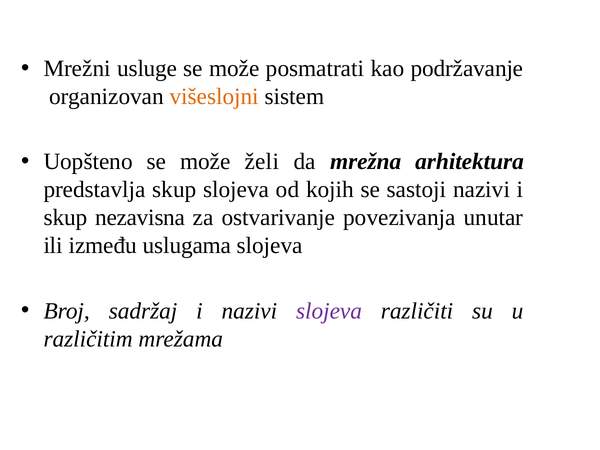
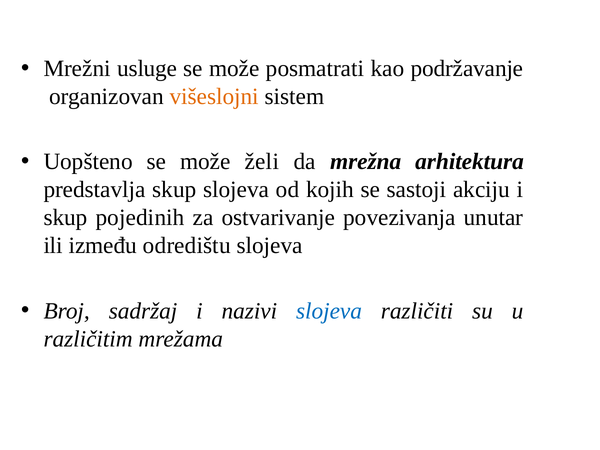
sastoji nazivi: nazivi -> akciju
nezavisna: nezavisna -> pojedinih
uslugama: uslugama -> odredištu
slojeva at (329, 311) colour: purple -> blue
